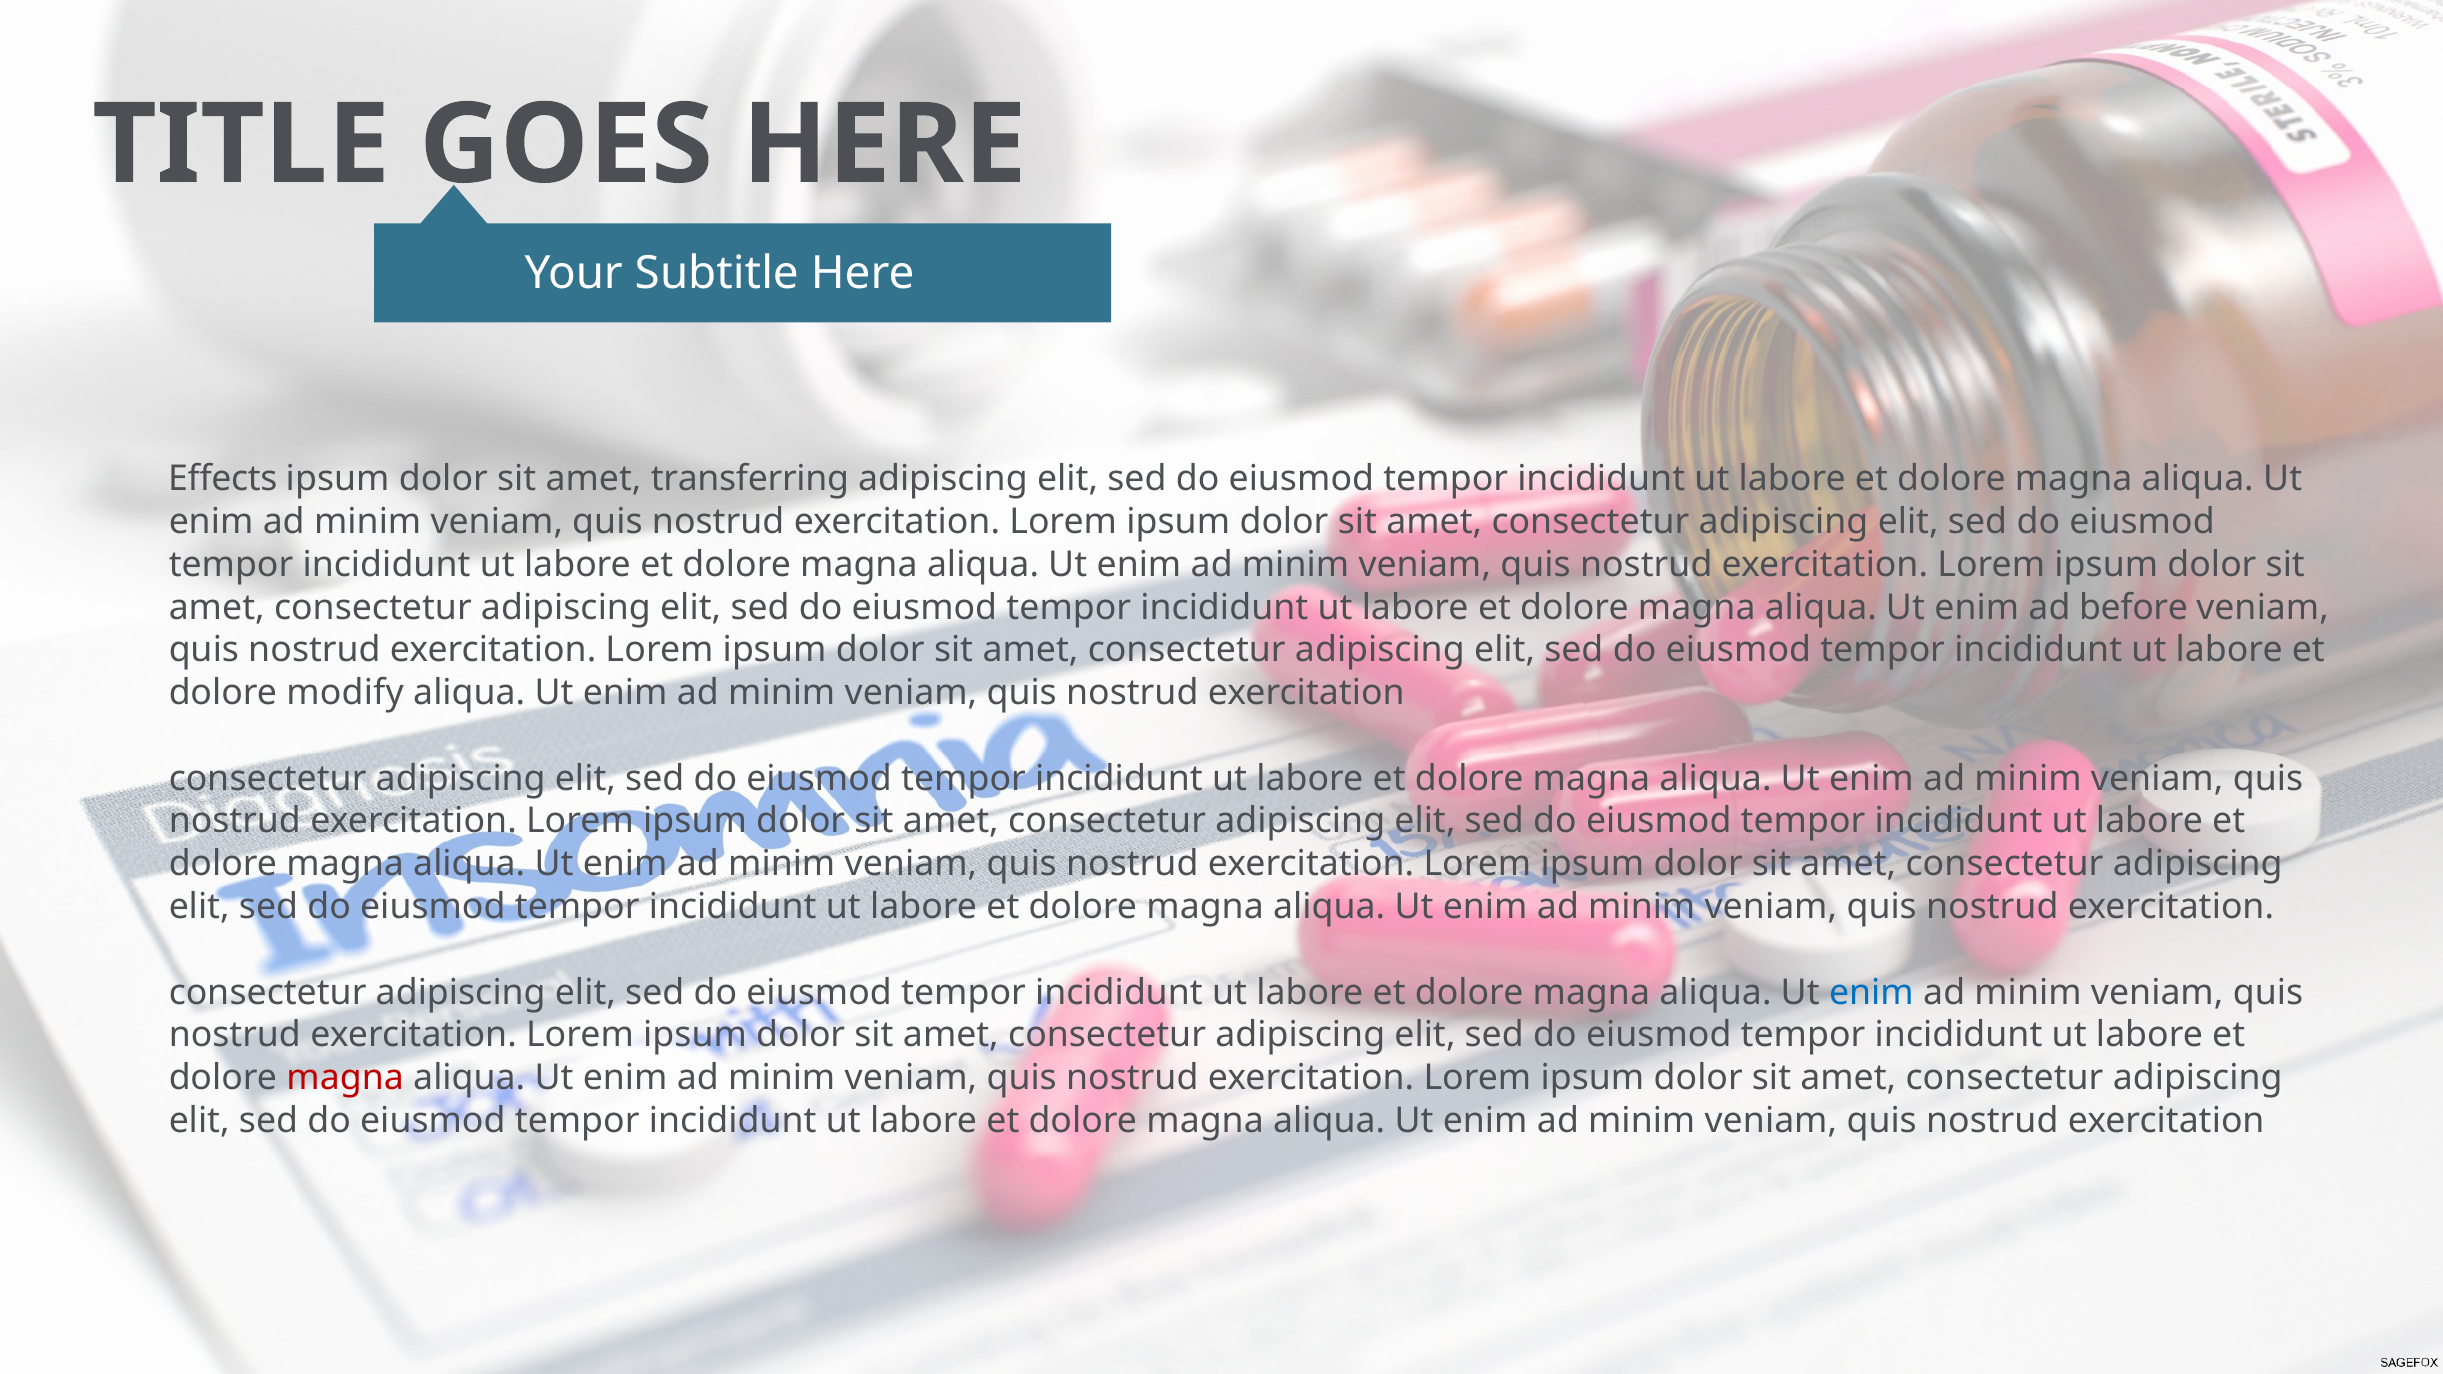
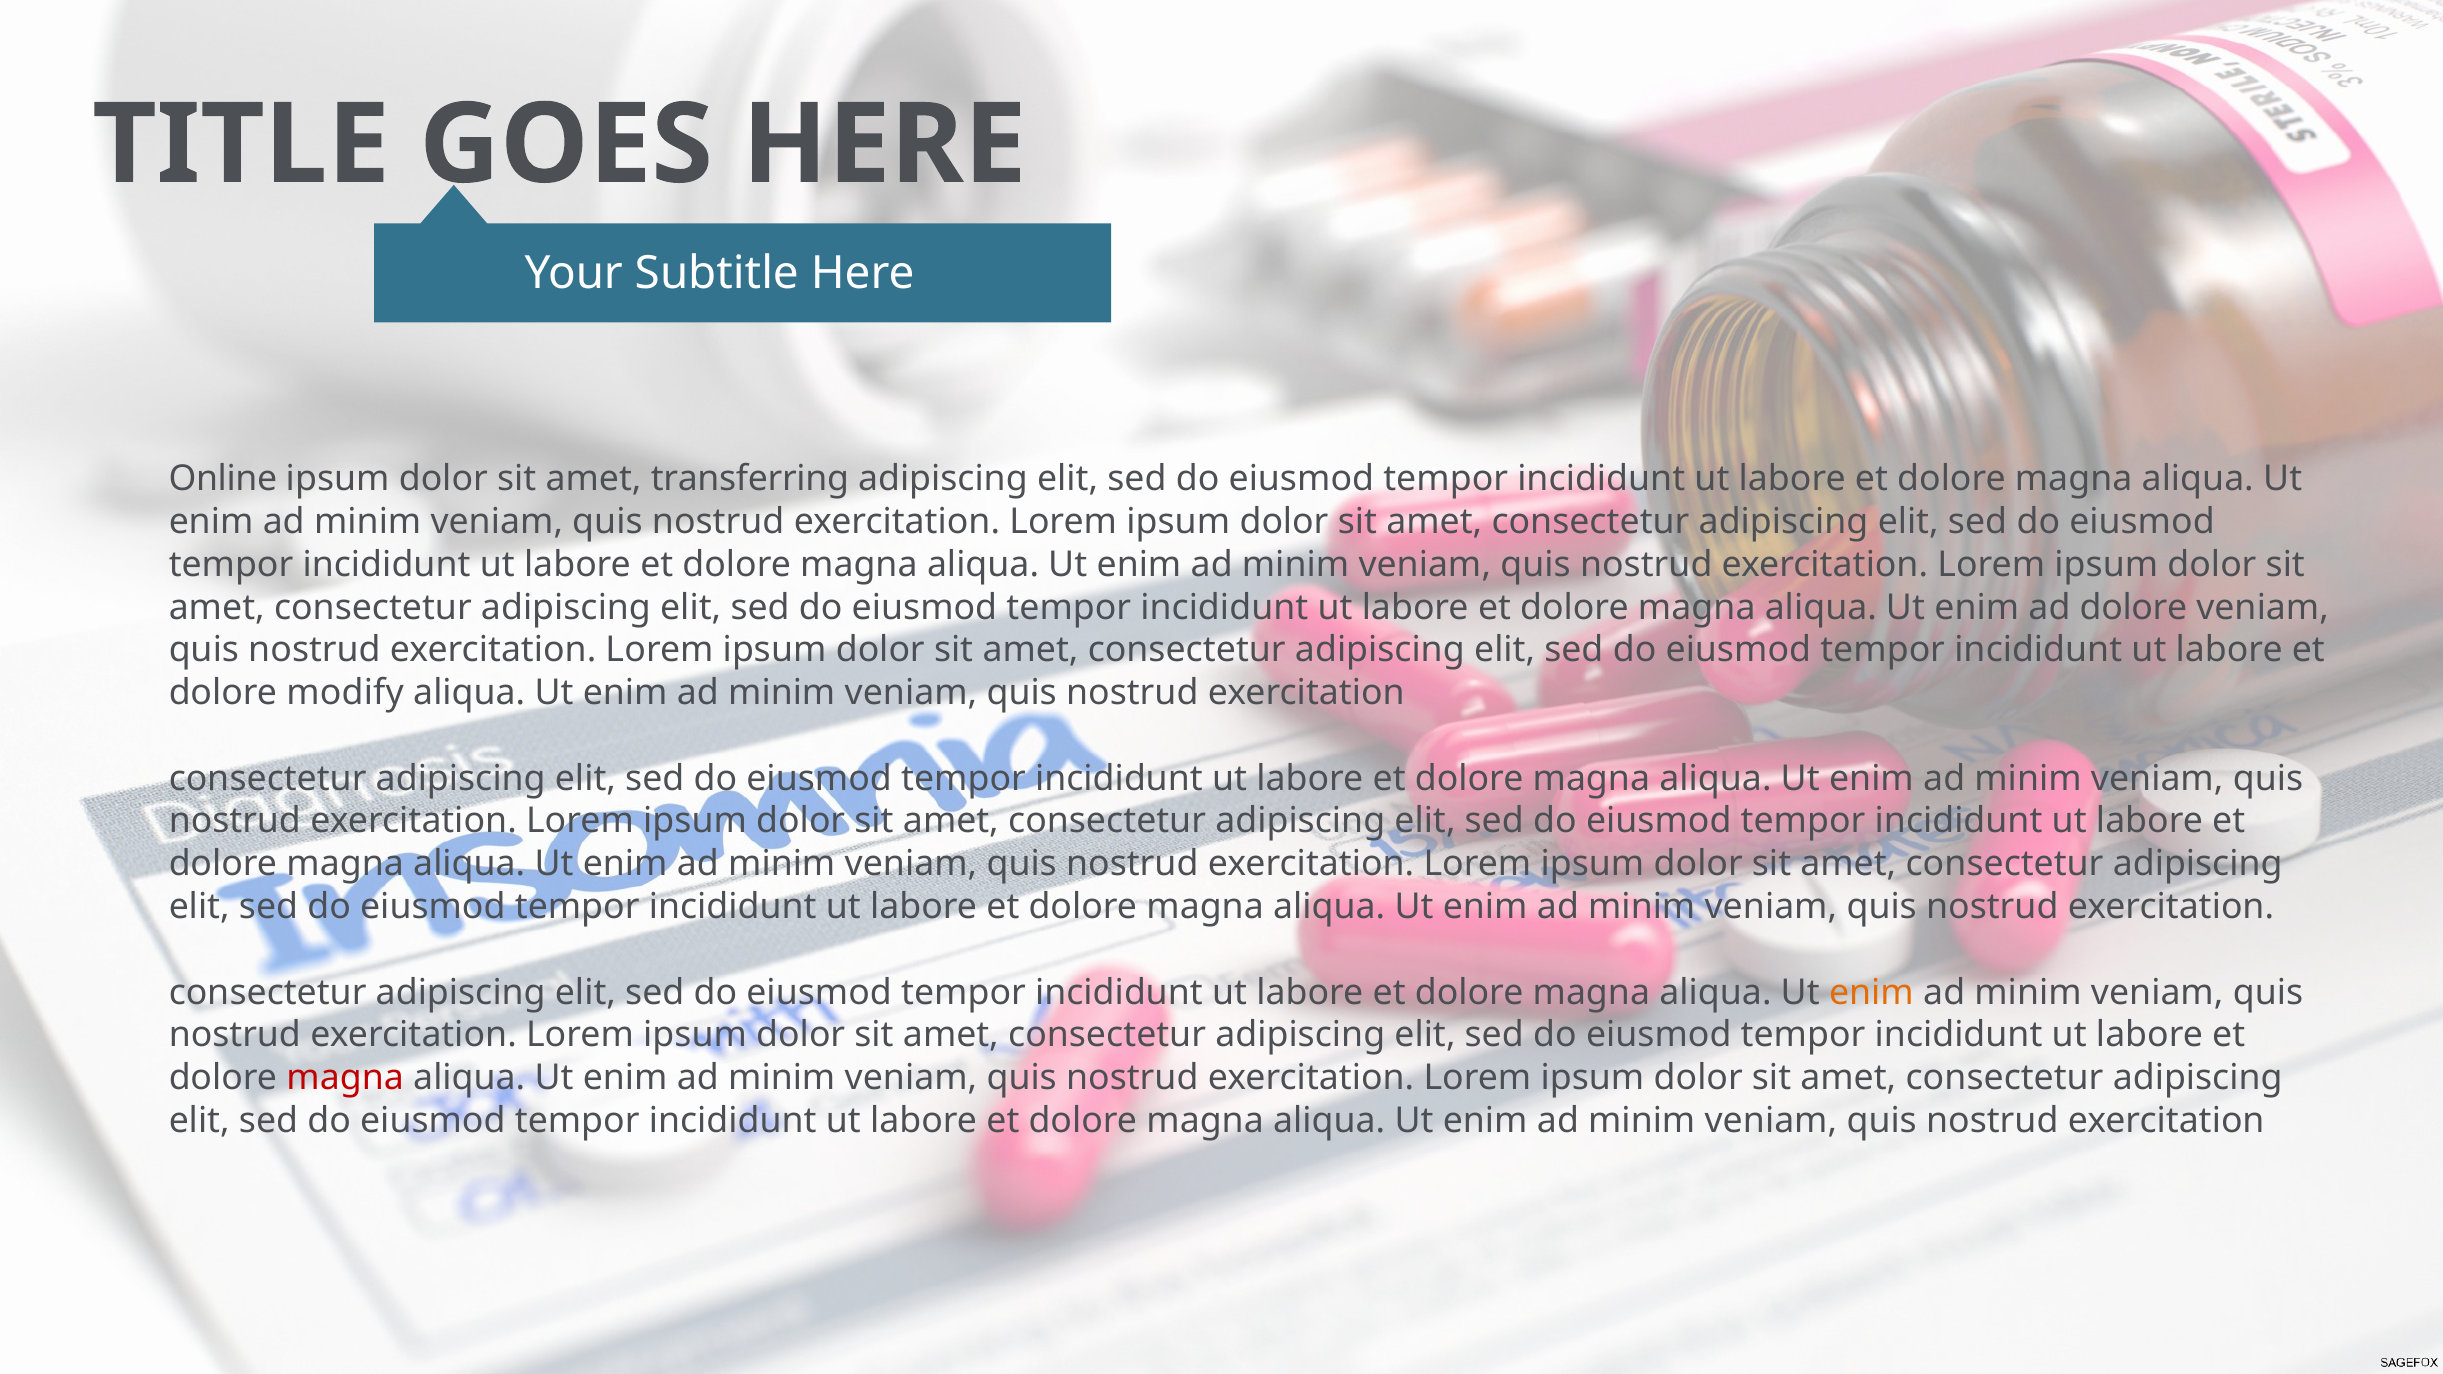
Effects: Effects -> Online
ad before: before -> dolore
enim at (1871, 992) colour: blue -> orange
